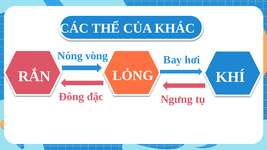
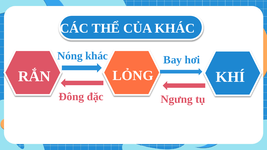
Nóng vòng: vòng -> khác
